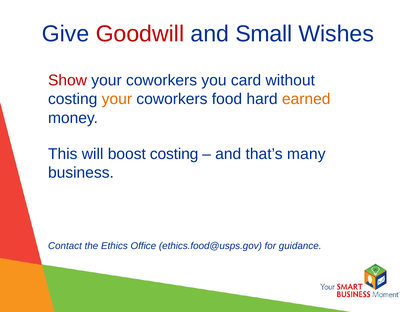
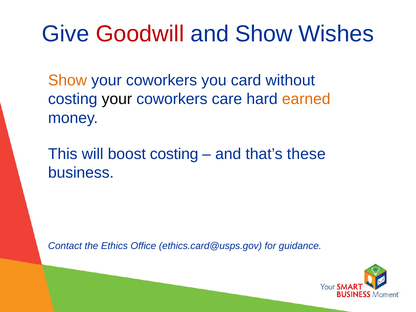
and Small: Small -> Show
Show at (68, 80) colour: red -> orange
your at (117, 99) colour: orange -> black
food: food -> care
many: many -> these
ethics.food@usps.gov: ethics.food@usps.gov -> ethics.card@usps.gov
